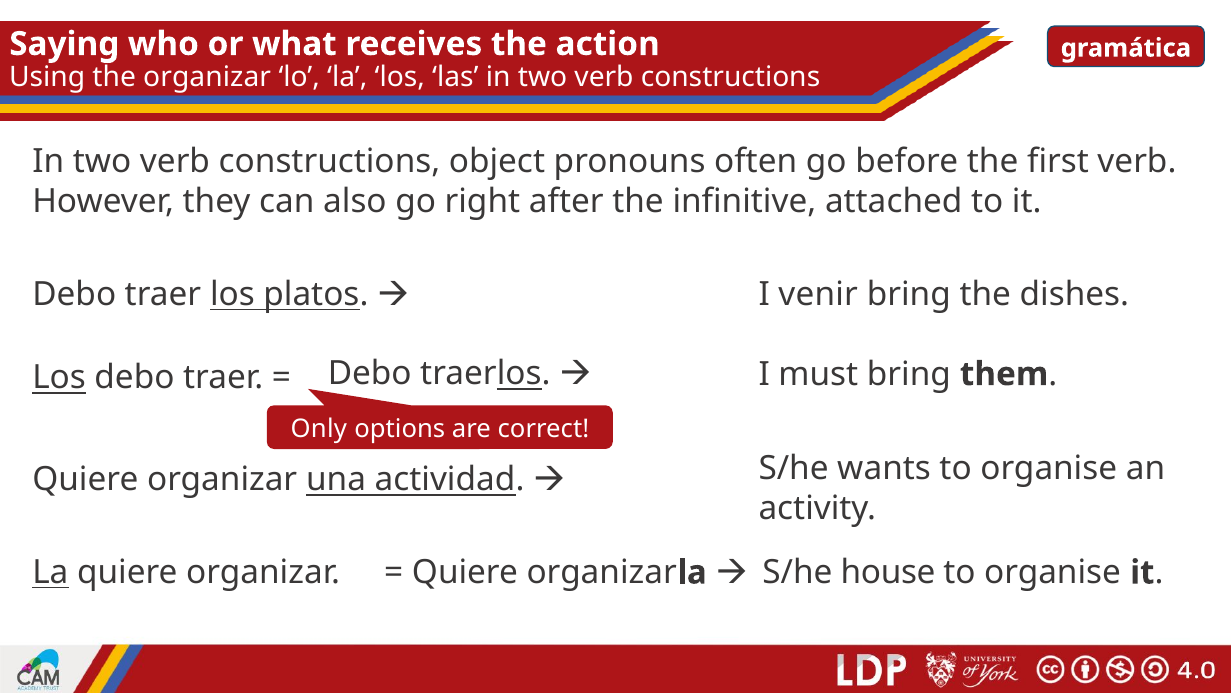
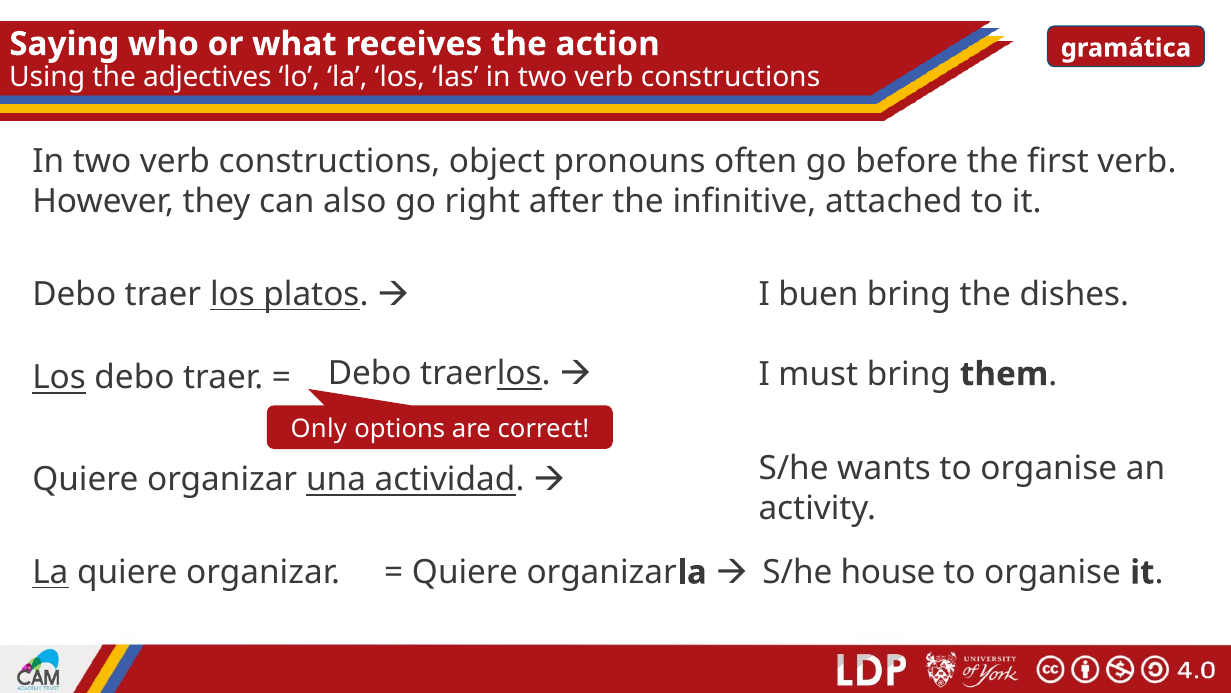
the organizar: organizar -> adjectives
venir: venir -> buen
